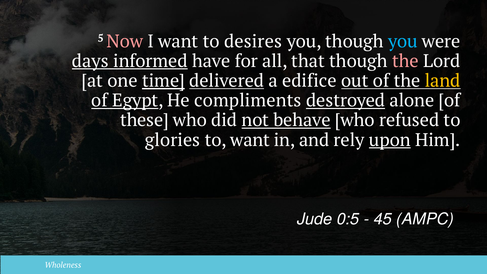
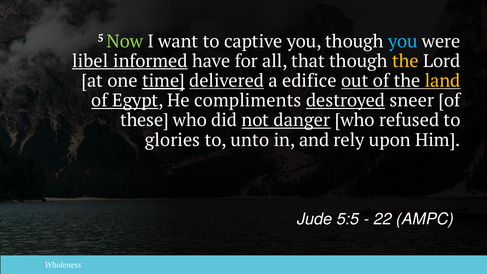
Now colour: pink -> light green
desires: desires -> captive
days: days -> libel
the at (405, 61) colour: pink -> yellow
alone: alone -> sneer
behave: behave -> danger
to want: want -> unto
upon underline: present -> none
0:5: 0:5 -> 5:5
45: 45 -> 22
